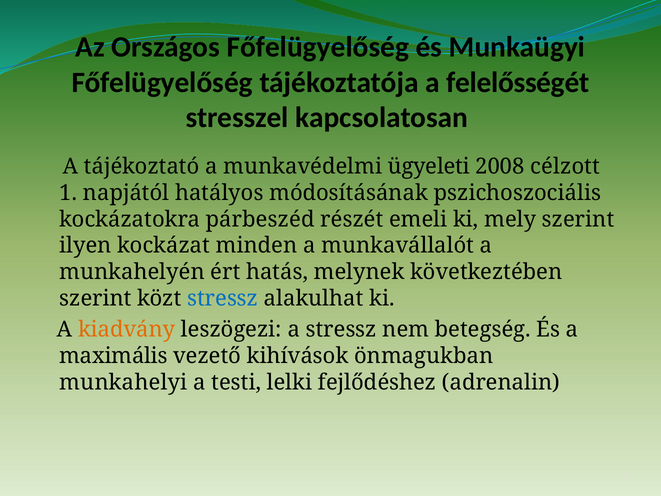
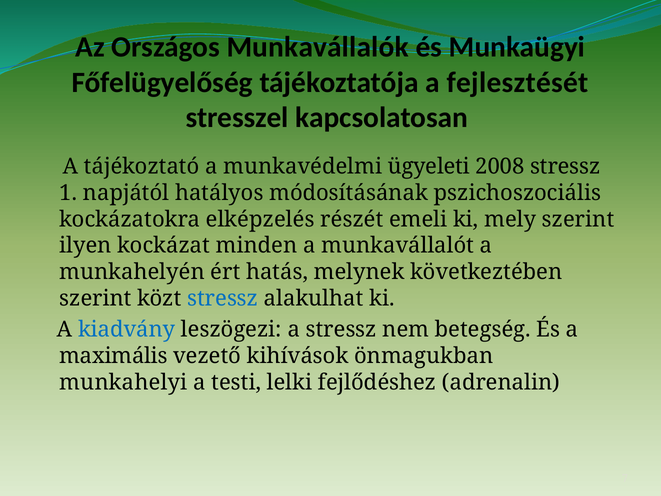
Országos Főfelügyelőség: Főfelügyelőség -> Munkavállalók
felelősségét: felelősségét -> fejlesztését
2008 célzott: célzott -> stressz
párbeszéd: párbeszéd -> elképzelés
kiadvány colour: orange -> blue
